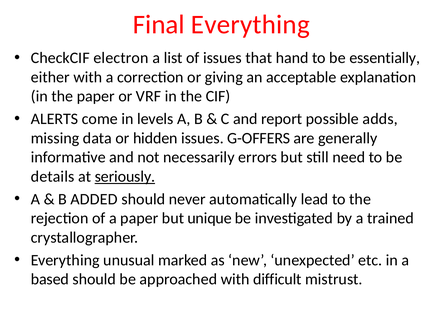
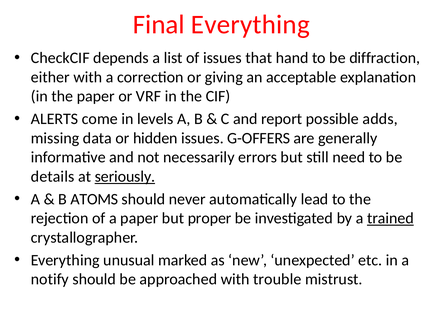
electron: electron -> depends
essentially: essentially -> diffraction
ADDED: ADDED -> ATOMS
unique: unique -> proper
trained underline: none -> present
based: based -> notify
difficult: difficult -> trouble
